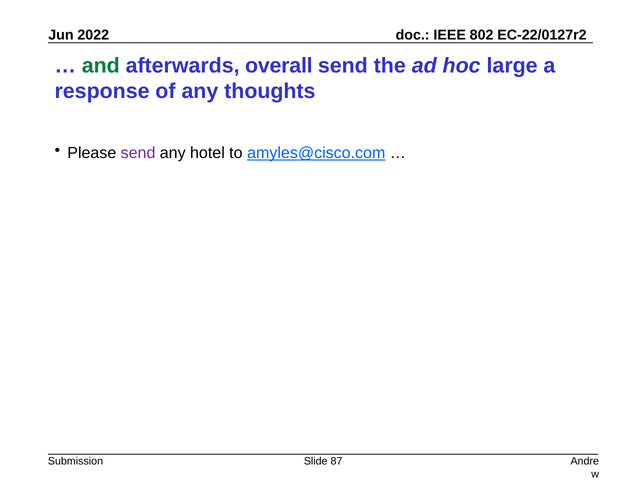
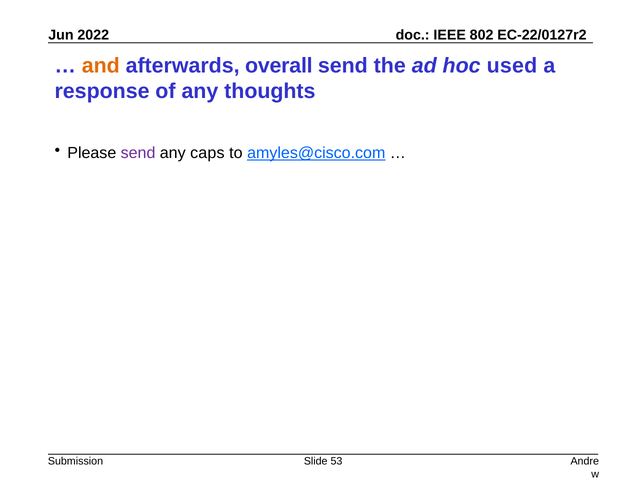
and colour: green -> orange
large: large -> used
hotel: hotel -> caps
87: 87 -> 53
